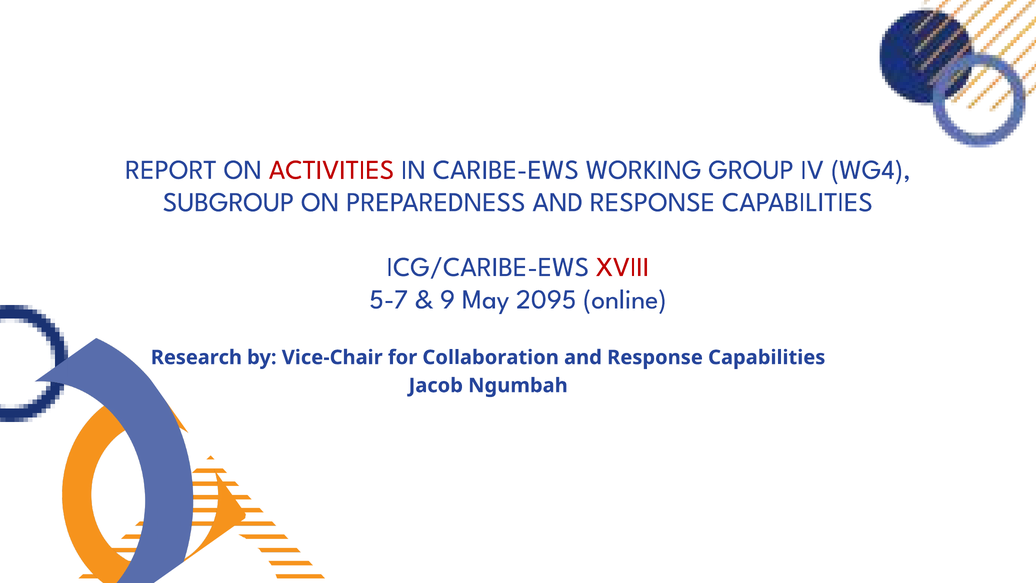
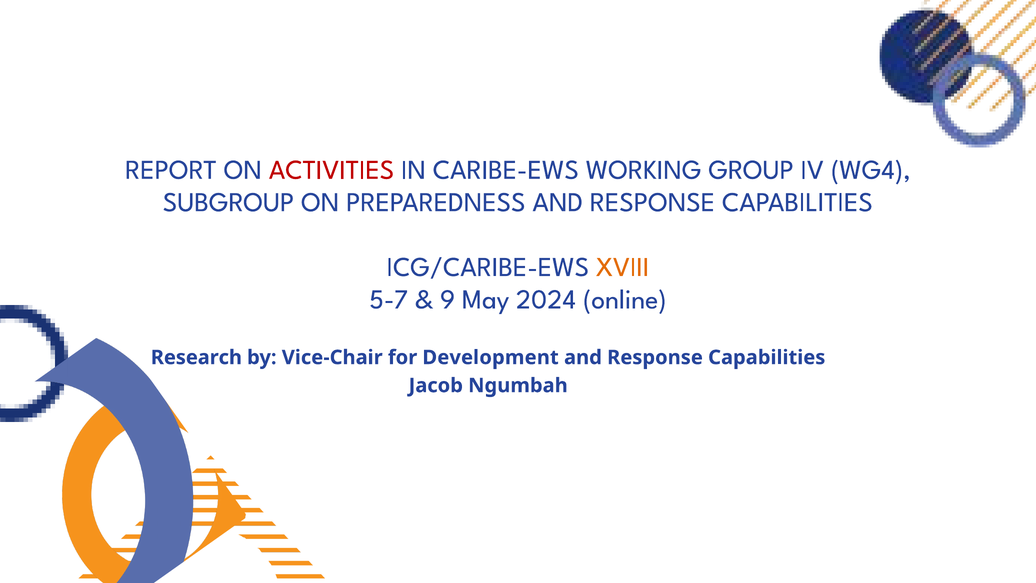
XVIII colour: red -> orange
2095: 2095 -> 2024
Collaboration: Collaboration -> Development
